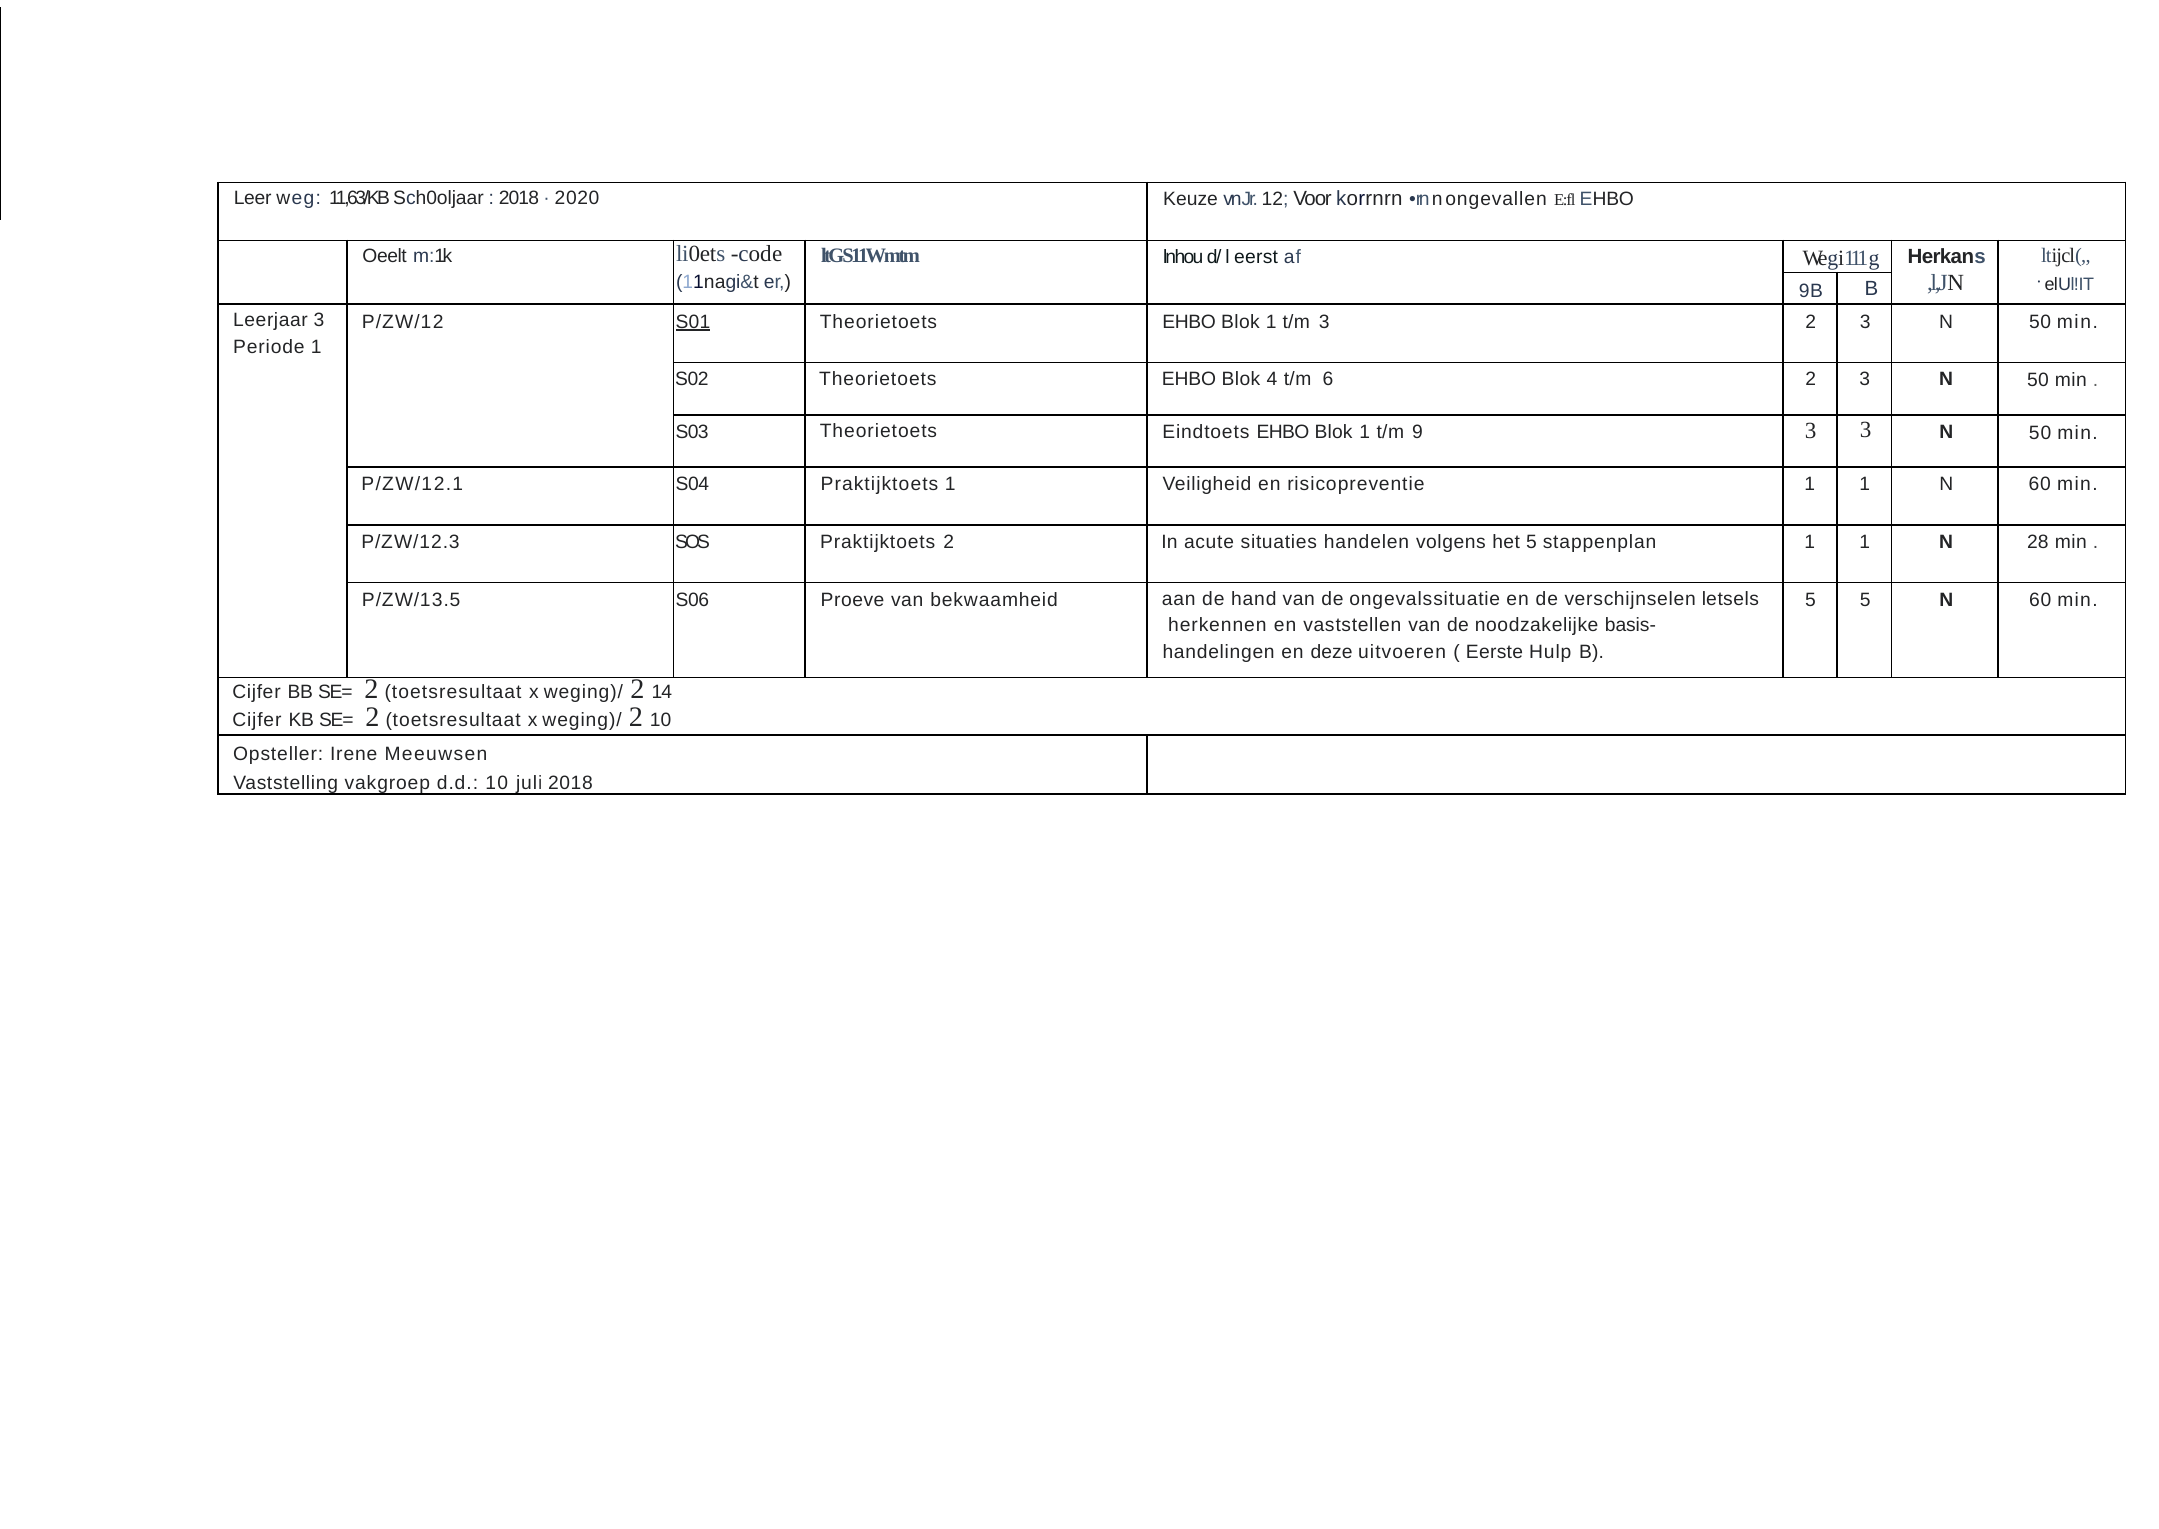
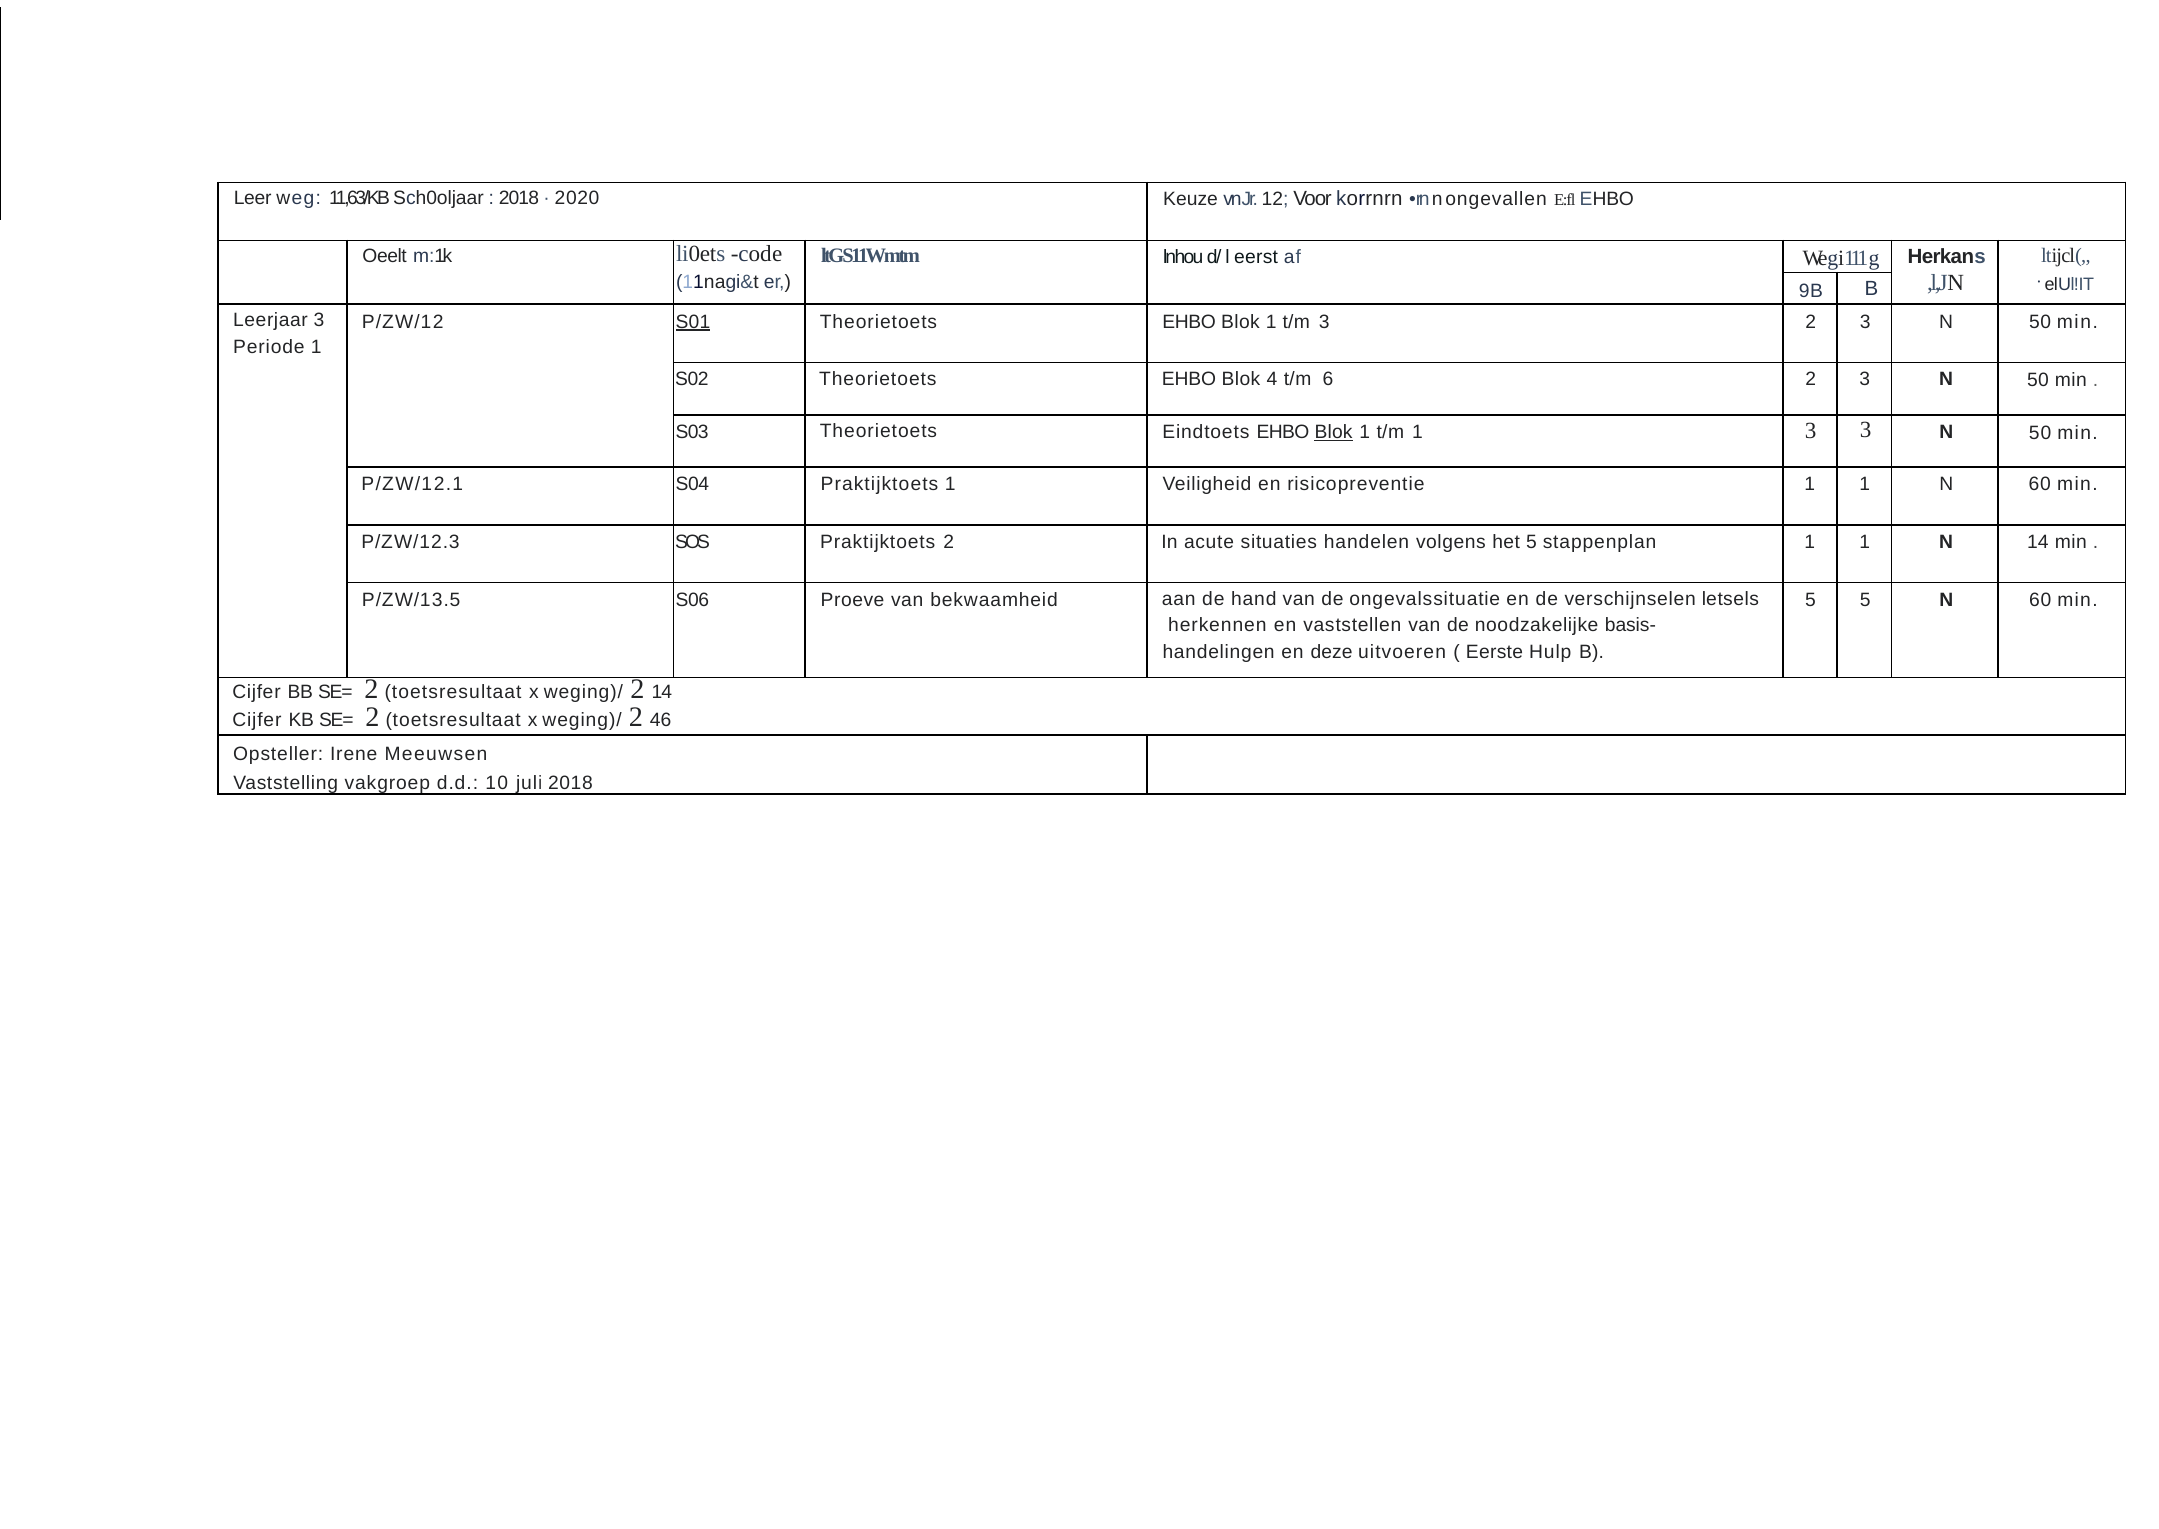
Blok at (1334, 432) underline: none -> present
t/m 9: 9 -> 1
N 28: 28 -> 14
2 10: 10 -> 46
